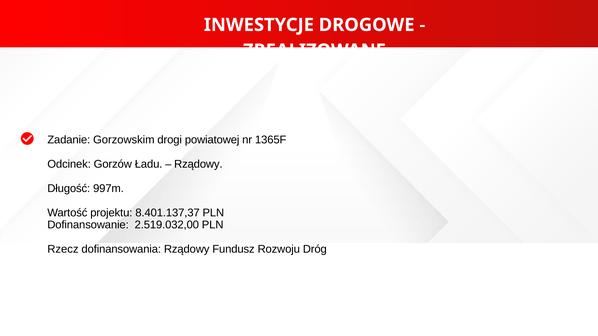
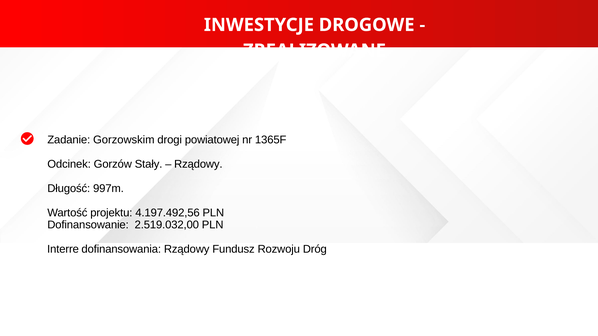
Ładu: Ładu -> Stały
8.401.137,37: 8.401.137,37 -> 4.197.492,56
Rzecz: Rzecz -> Interre
